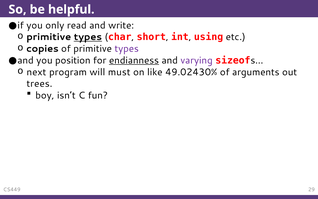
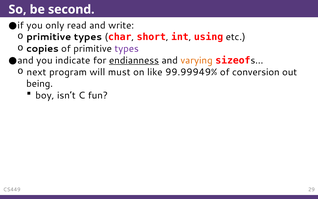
helpful: helpful -> second
types at (88, 37) underline: present -> none
position: position -> indicate
varying colour: purple -> orange
49.02430%: 49.02430% -> 99.99949%
arguments: arguments -> conversion
trees: trees -> being
